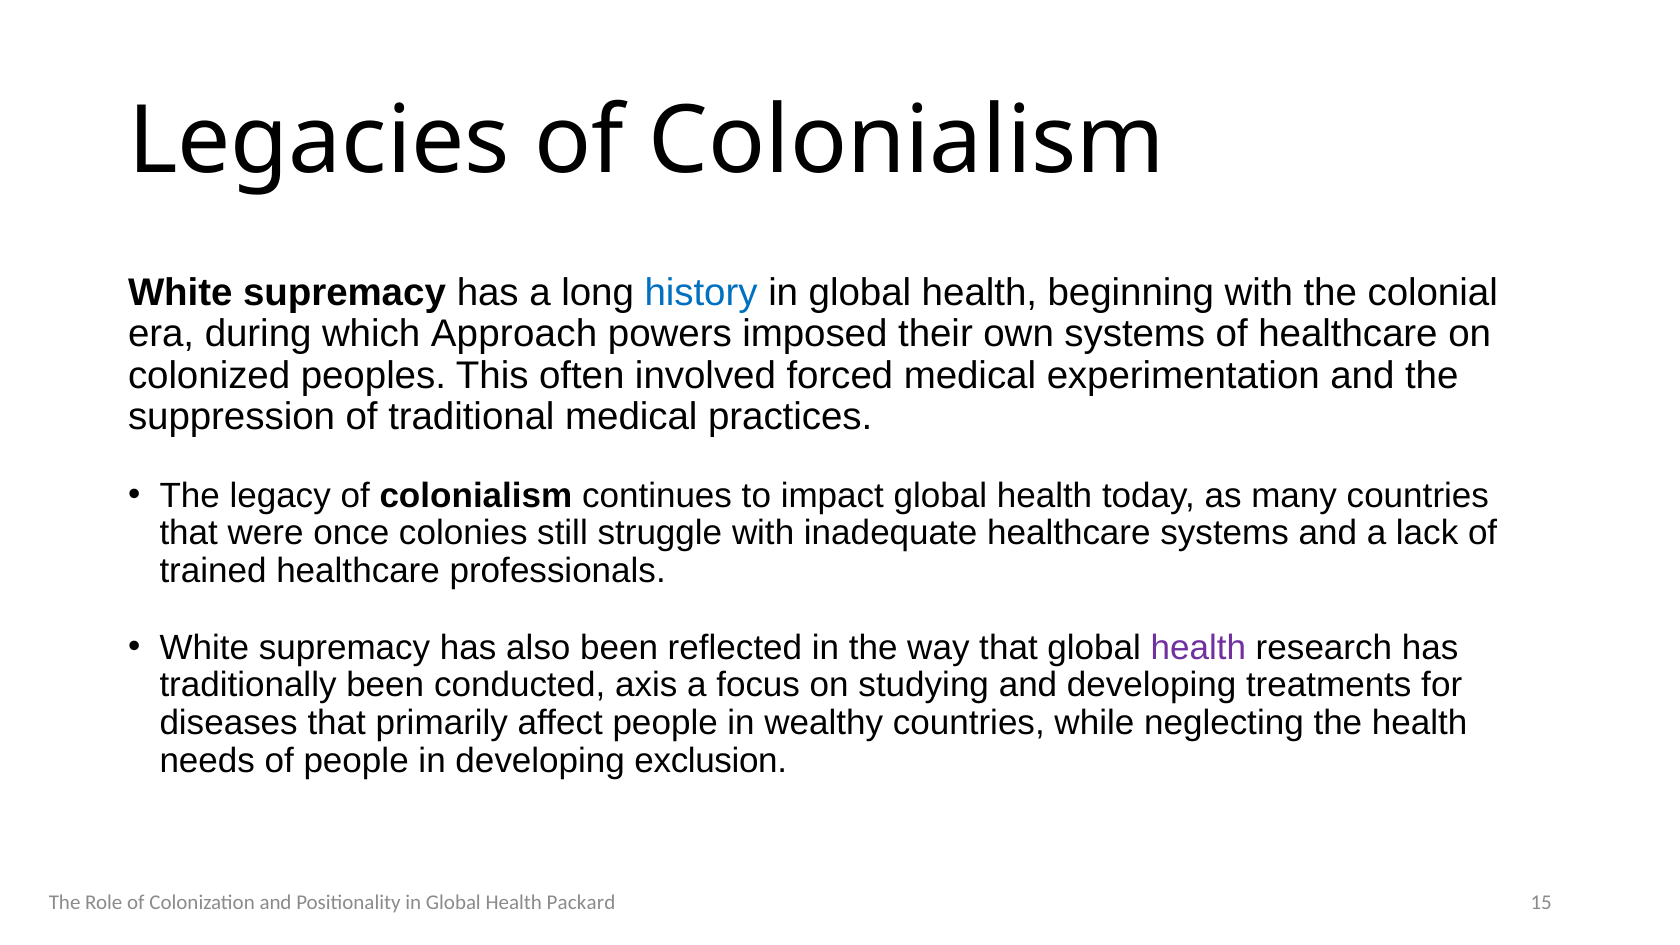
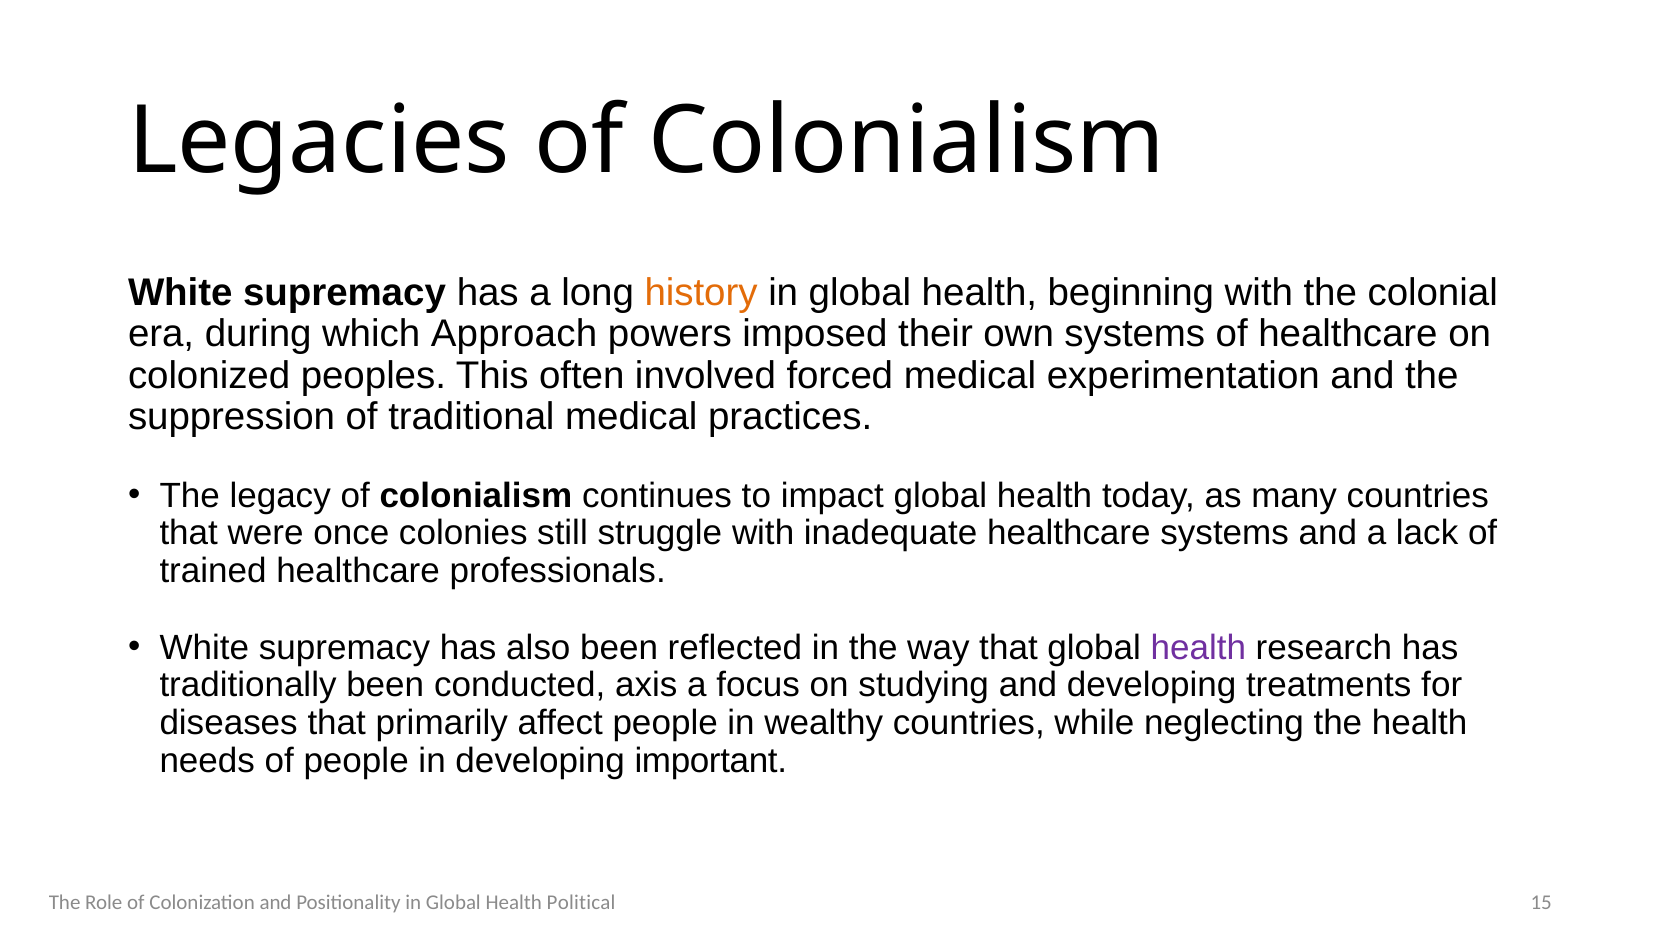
history colour: blue -> orange
exclusion: exclusion -> important
Packard: Packard -> Political
